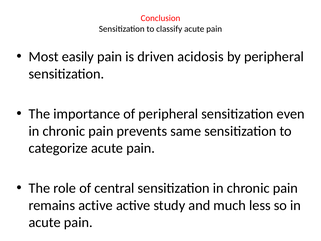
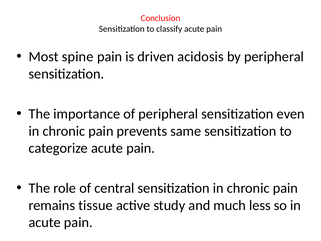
easily: easily -> spine
remains active: active -> tissue
